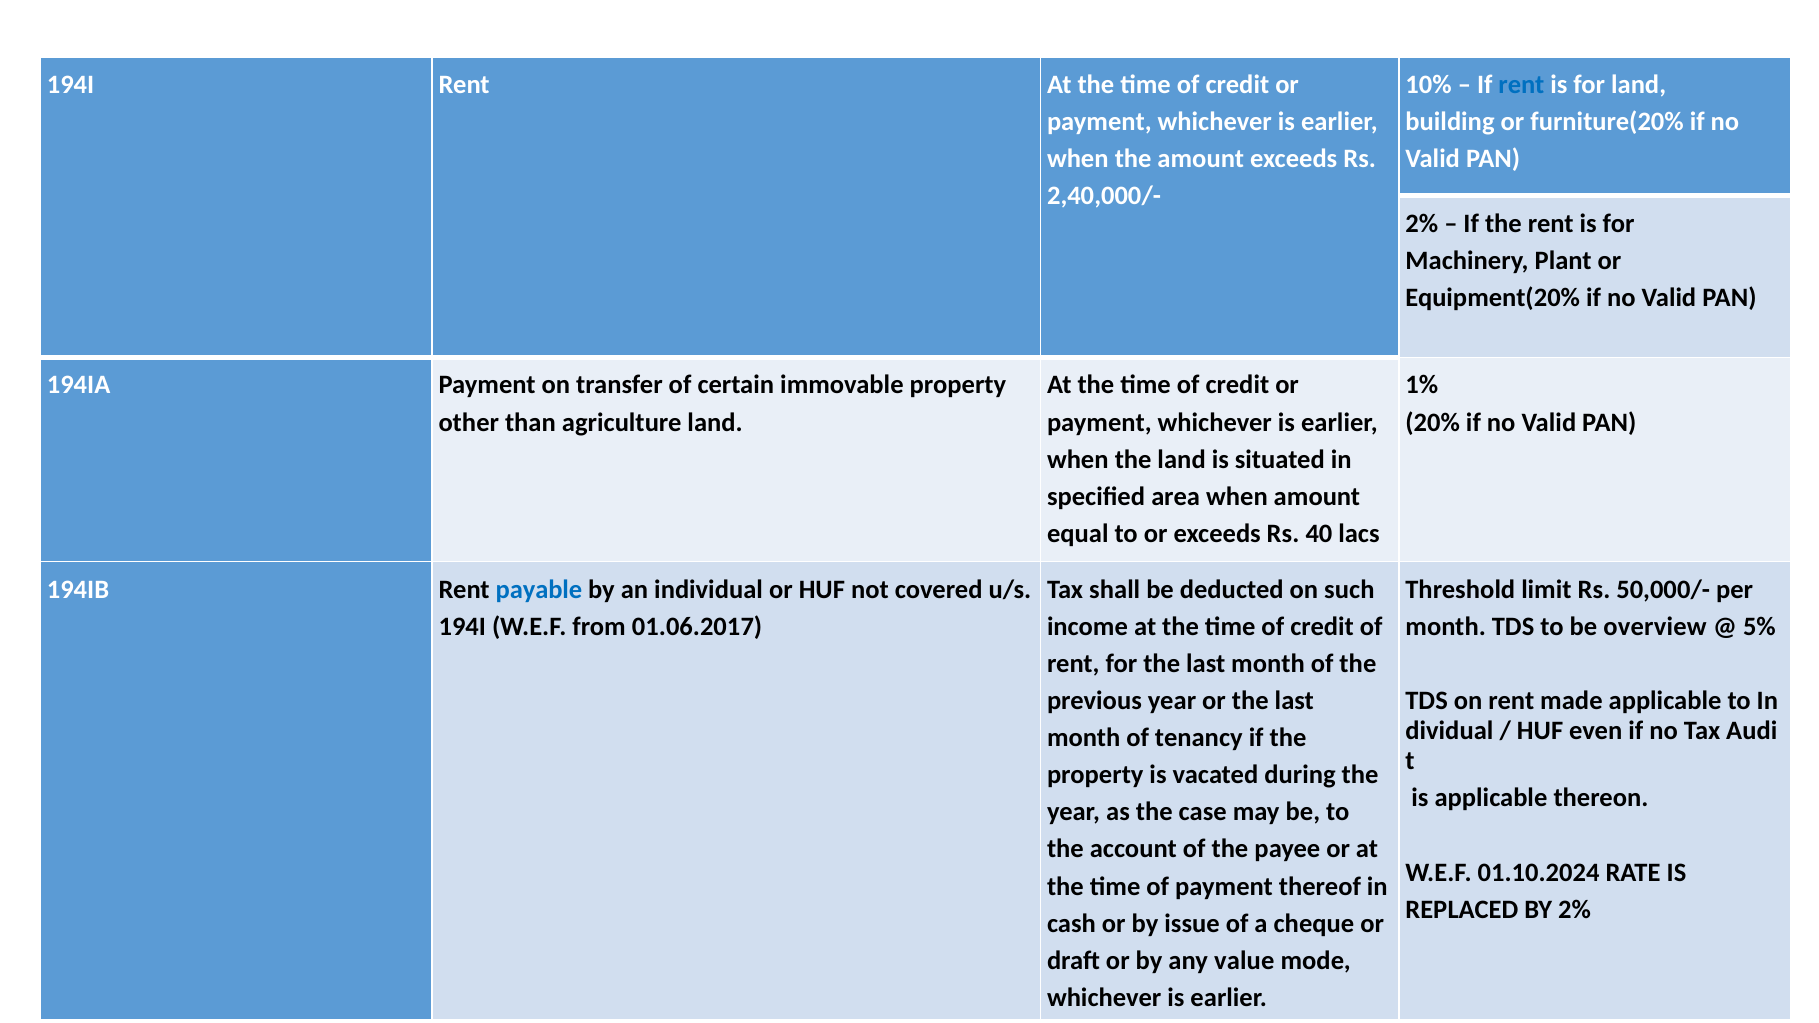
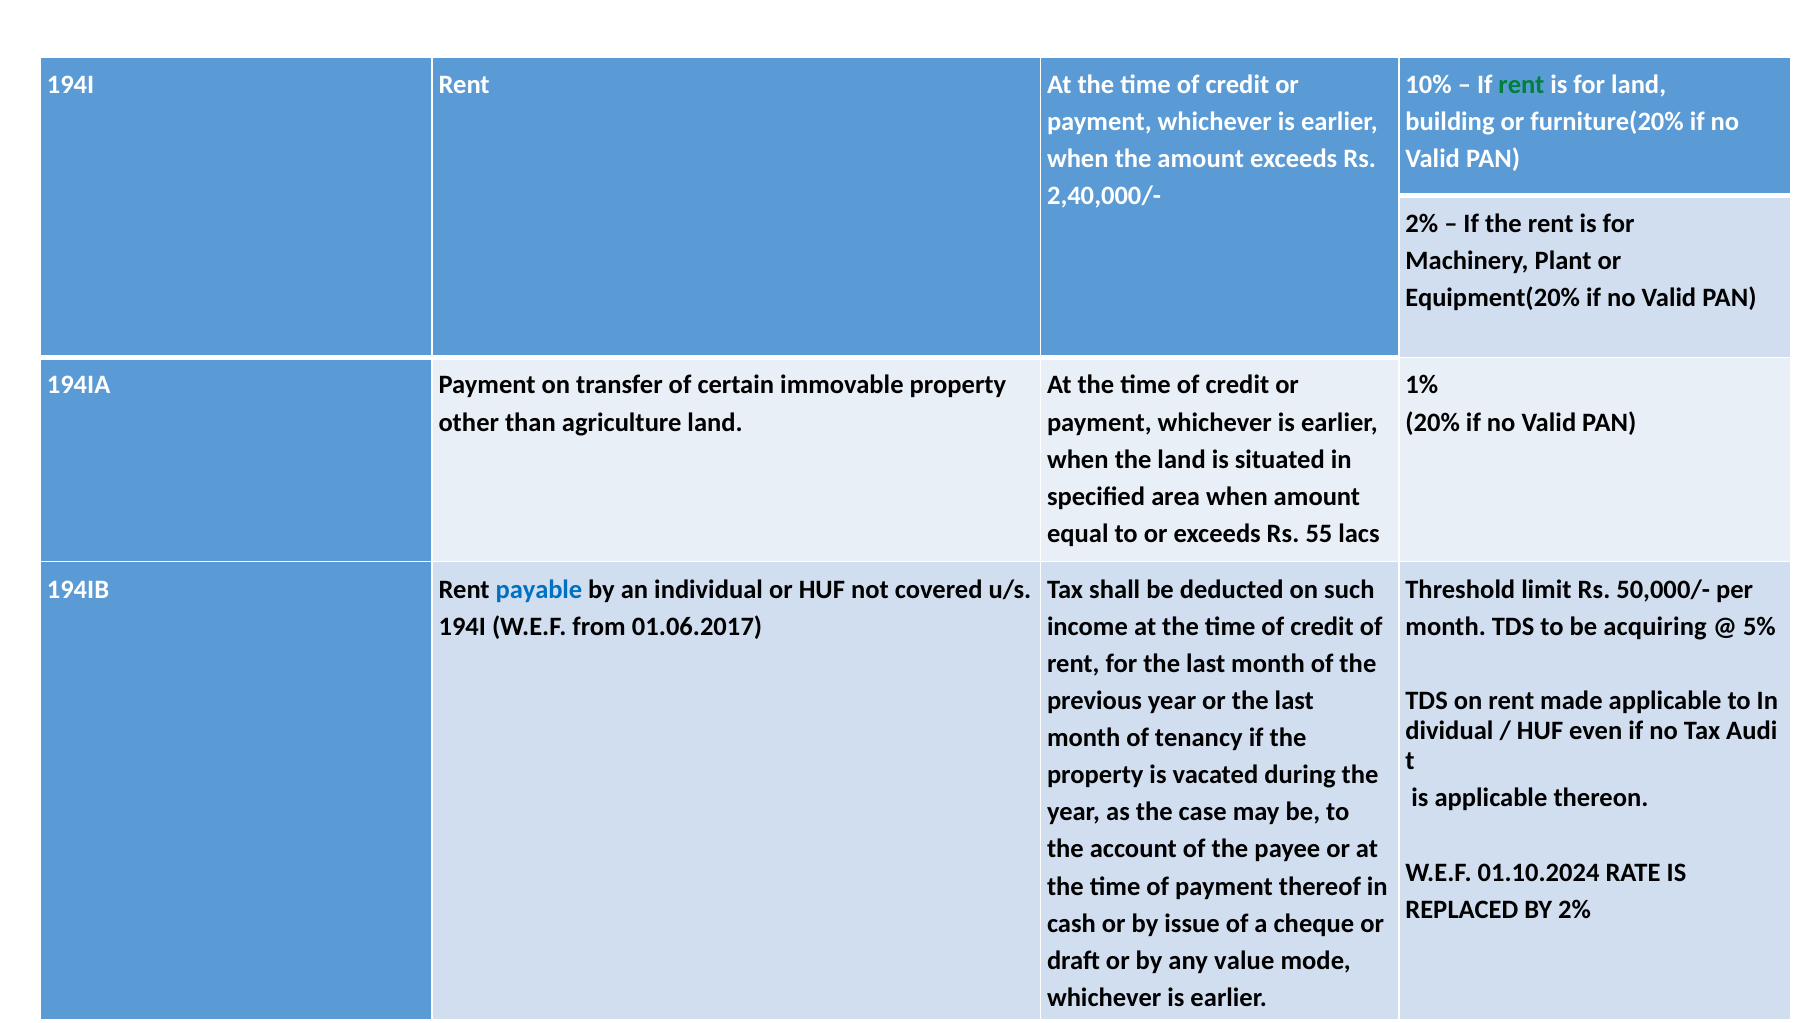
rent at (1521, 85) colour: blue -> green
40: 40 -> 55
overview: overview -> acquiring
